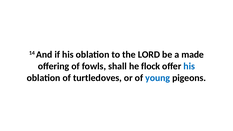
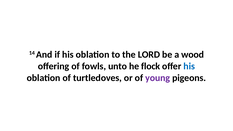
made: made -> wood
shall: shall -> unto
young colour: blue -> purple
